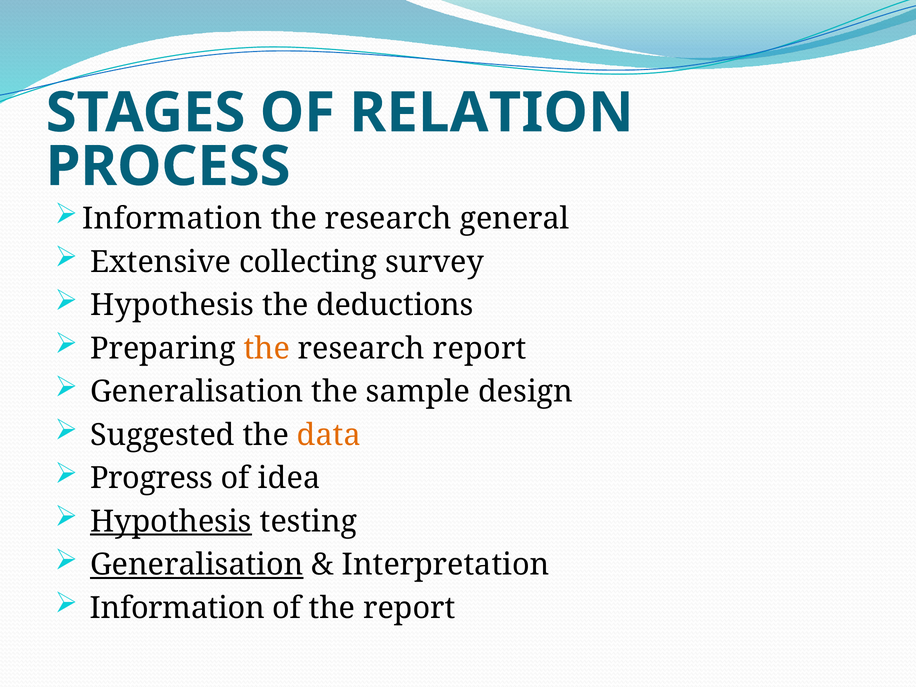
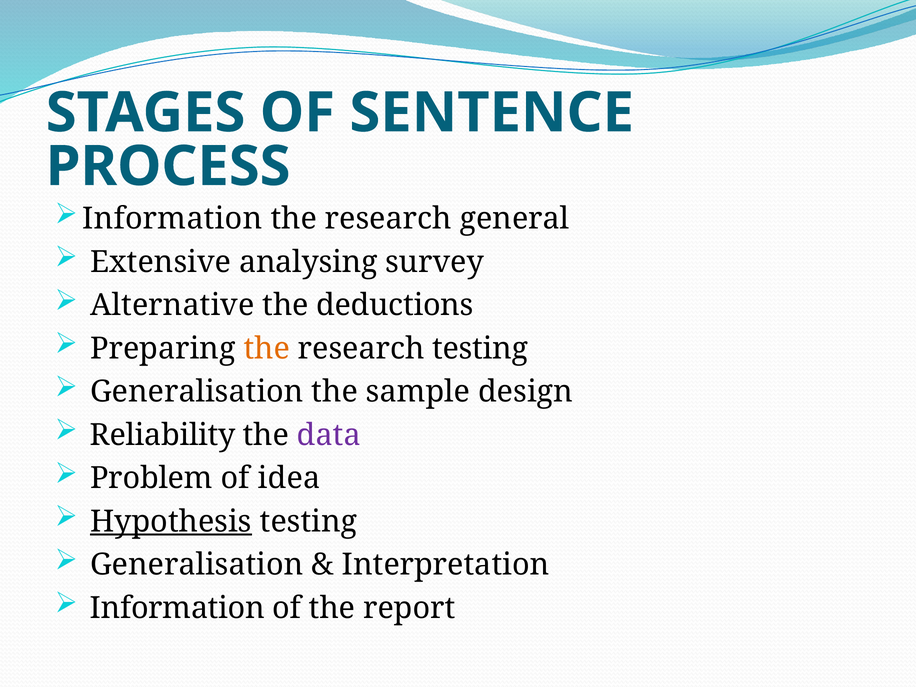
RELATION: RELATION -> SENTENCE
collecting: collecting -> analysing
Hypothesis at (172, 305): Hypothesis -> Alternative
research report: report -> testing
Suggested: Suggested -> Reliability
data colour: orange -> purple
Progress: Progress -> Problem
Generalisation at (197, 565) underline: present -> none
